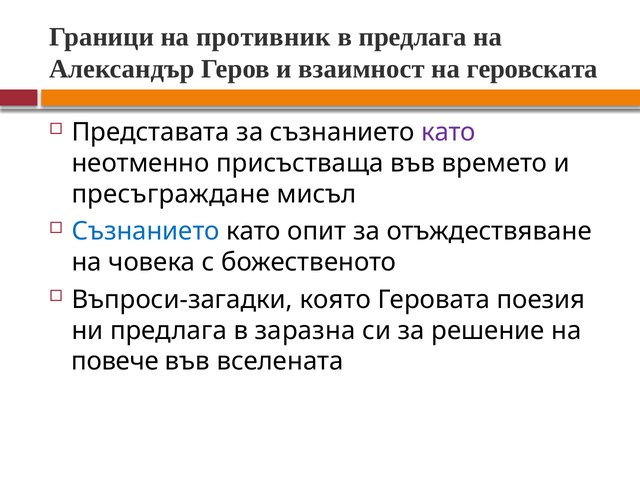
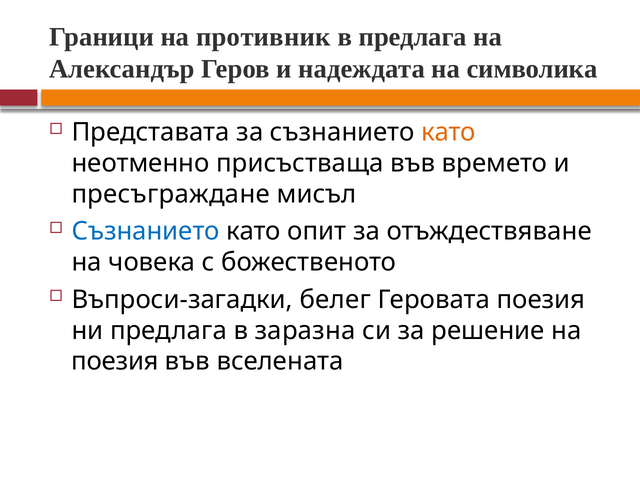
взаимност: взаимност -> надеждата
геровската: геровската -> символика
като at (448, 132) colour: purple -> orange
която: която -> белег
повече at (115, 361): повече -> поезия
